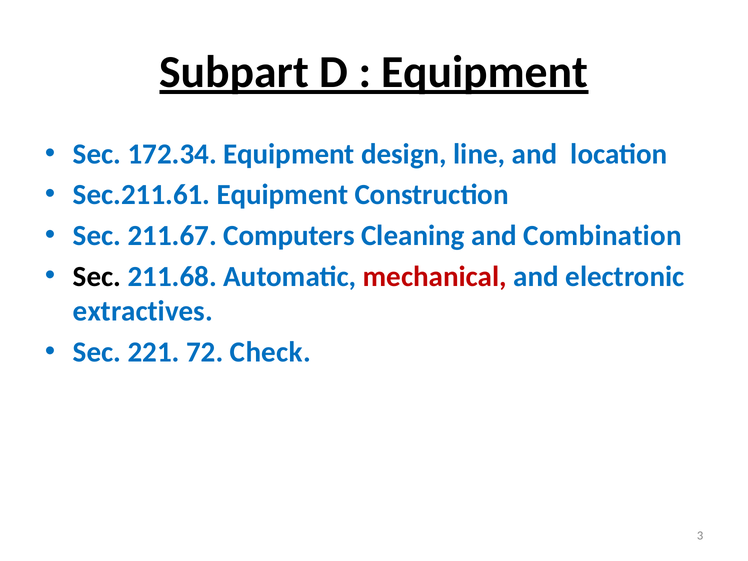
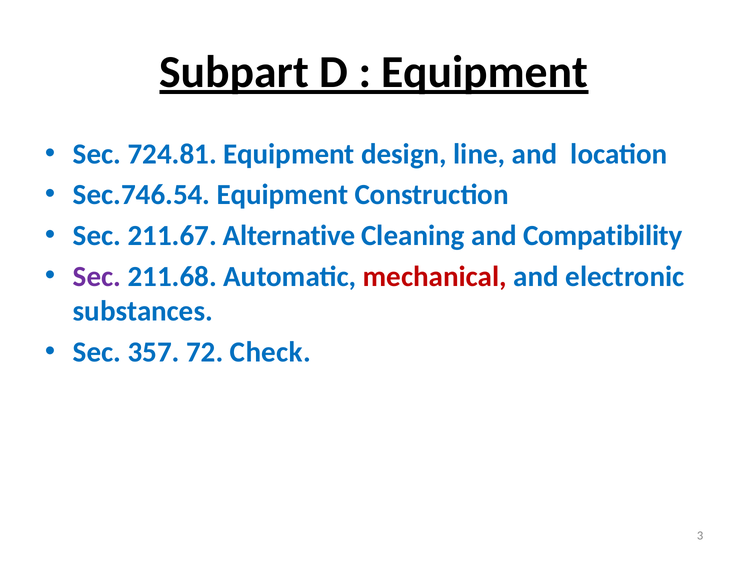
172.34: 172.34 -> 724.81
Sec.211.61: Sec.211.61 -> Sec.746.54
Computers: Computers -> Alternative
Combination: Combination -> Compatibility
Sec at (97, 276) colour: black -> purple
extractives: extractives -> substances
221: 221 -> 357
